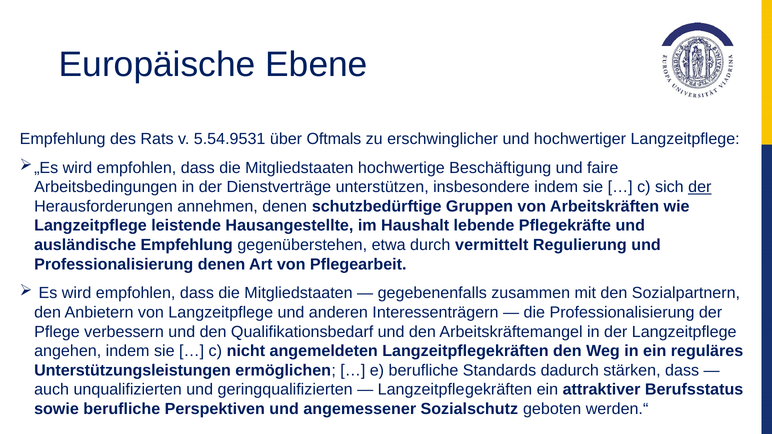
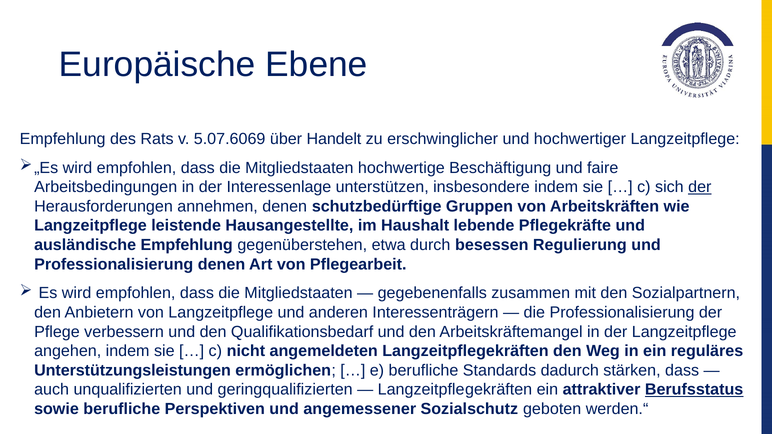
5.54.9531: 5.54.9531 -> 5.07.6069
Oftmals: Oftmals -> Handelt
Dienstverträge: Dienstverträge -> Interessenlage
vermittelt: vermittelt -> besessen
Berufsstatus underline: none -> present
